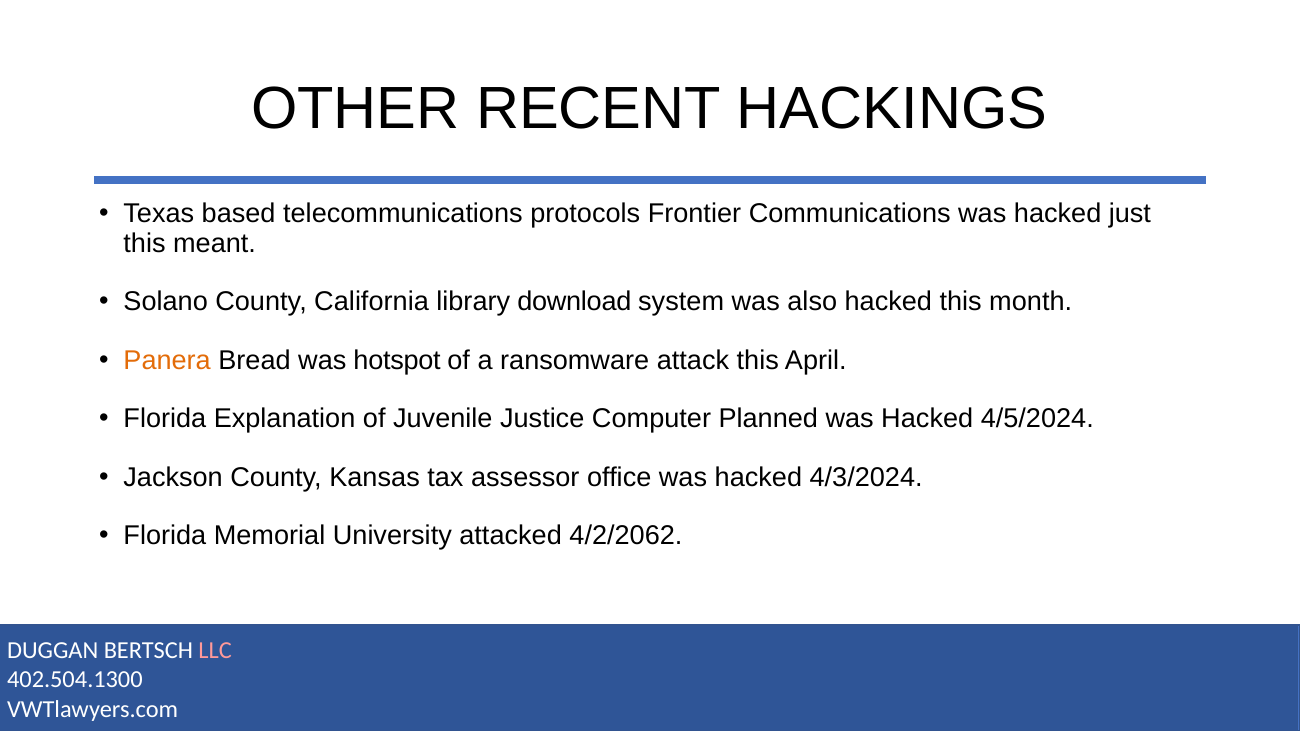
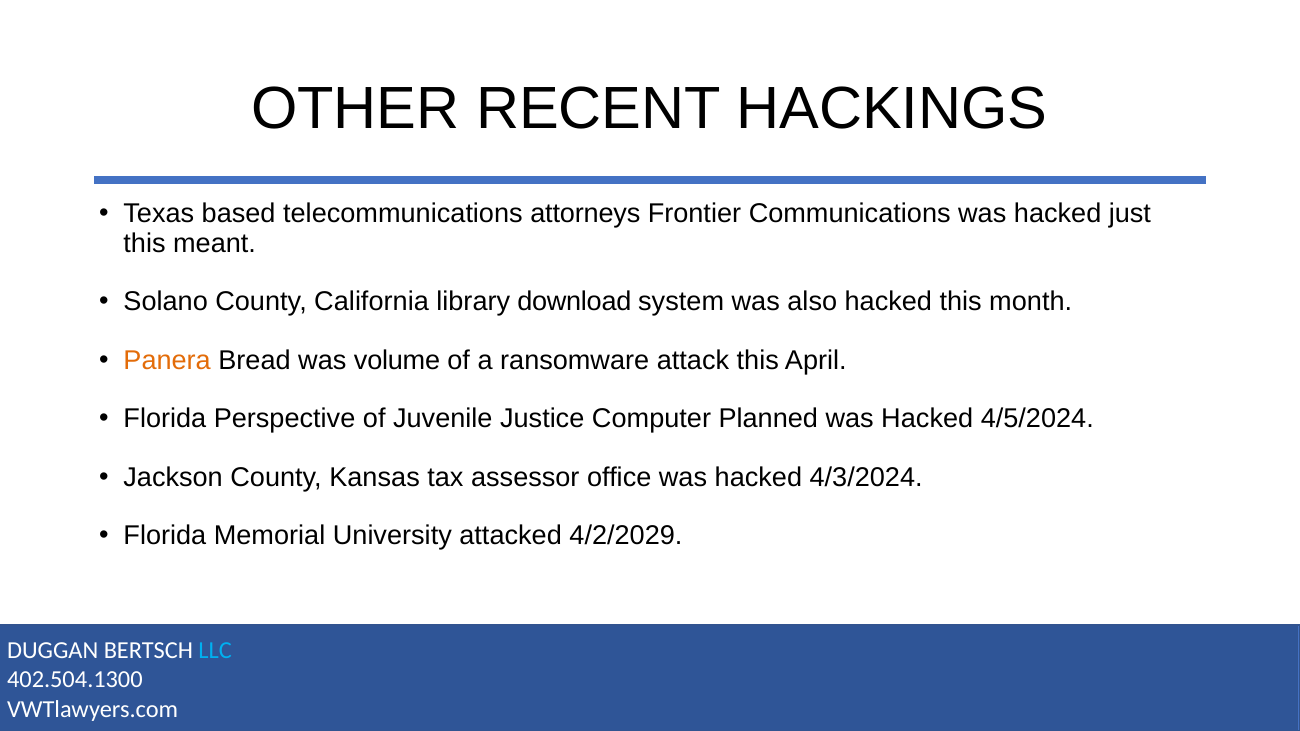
protocols: protocols -> attorneys
hotspot: hotspot -> volume
Explanation: Explanation -> Perspective
4/2/2062: 4/2/2062 -> 4/2/2029
LLC colour: pink -> light blue
